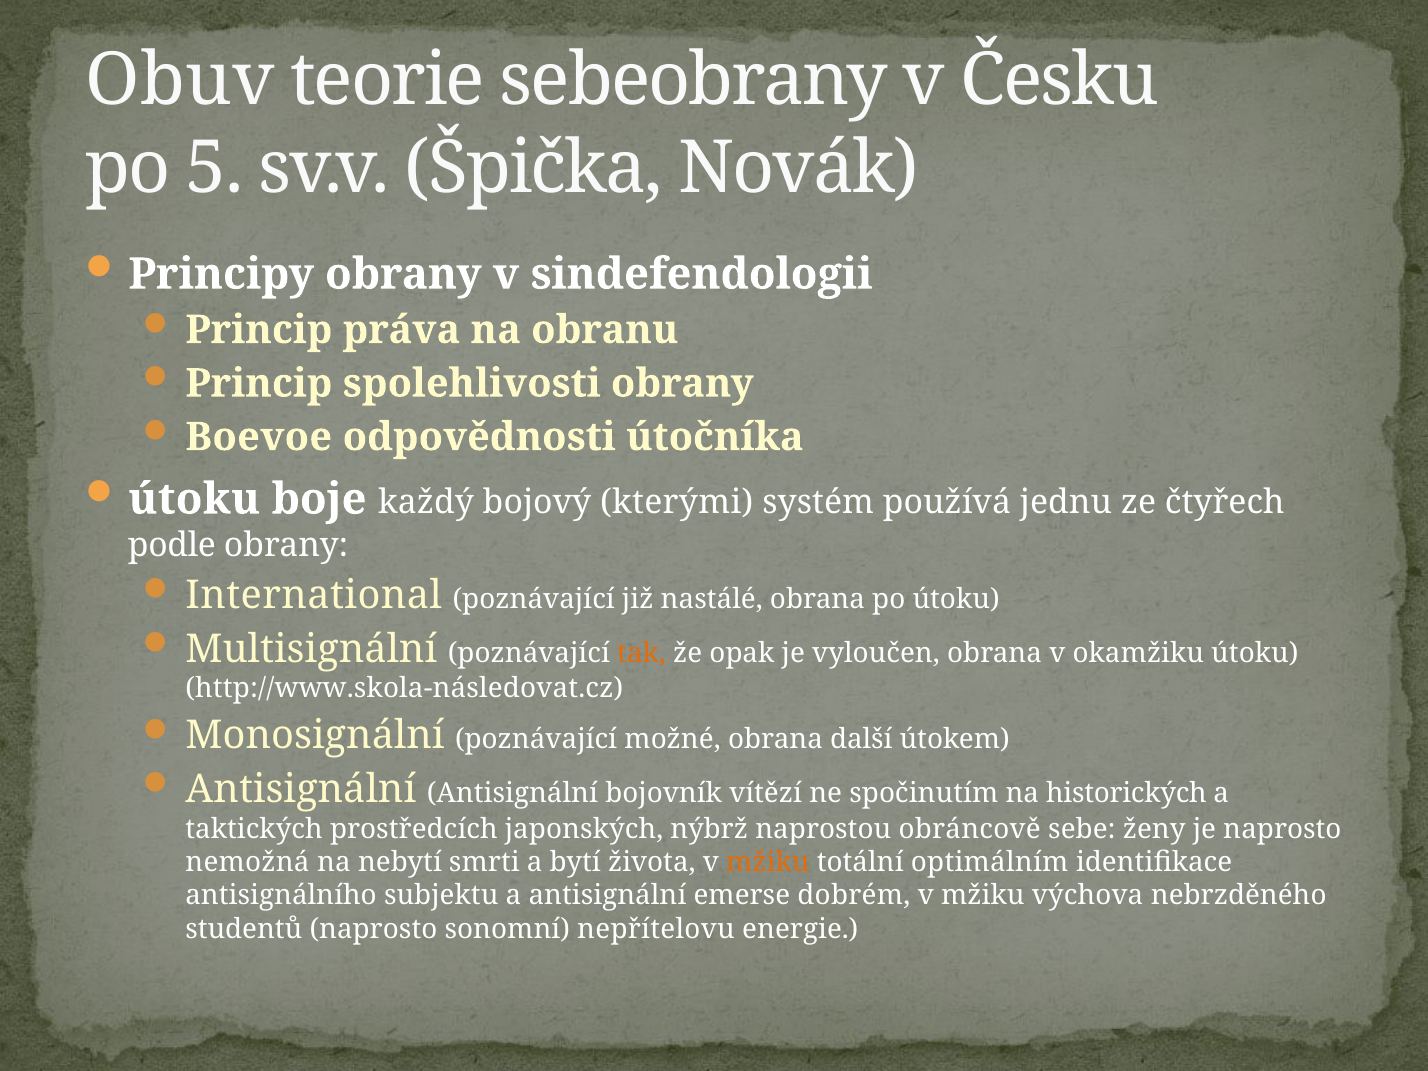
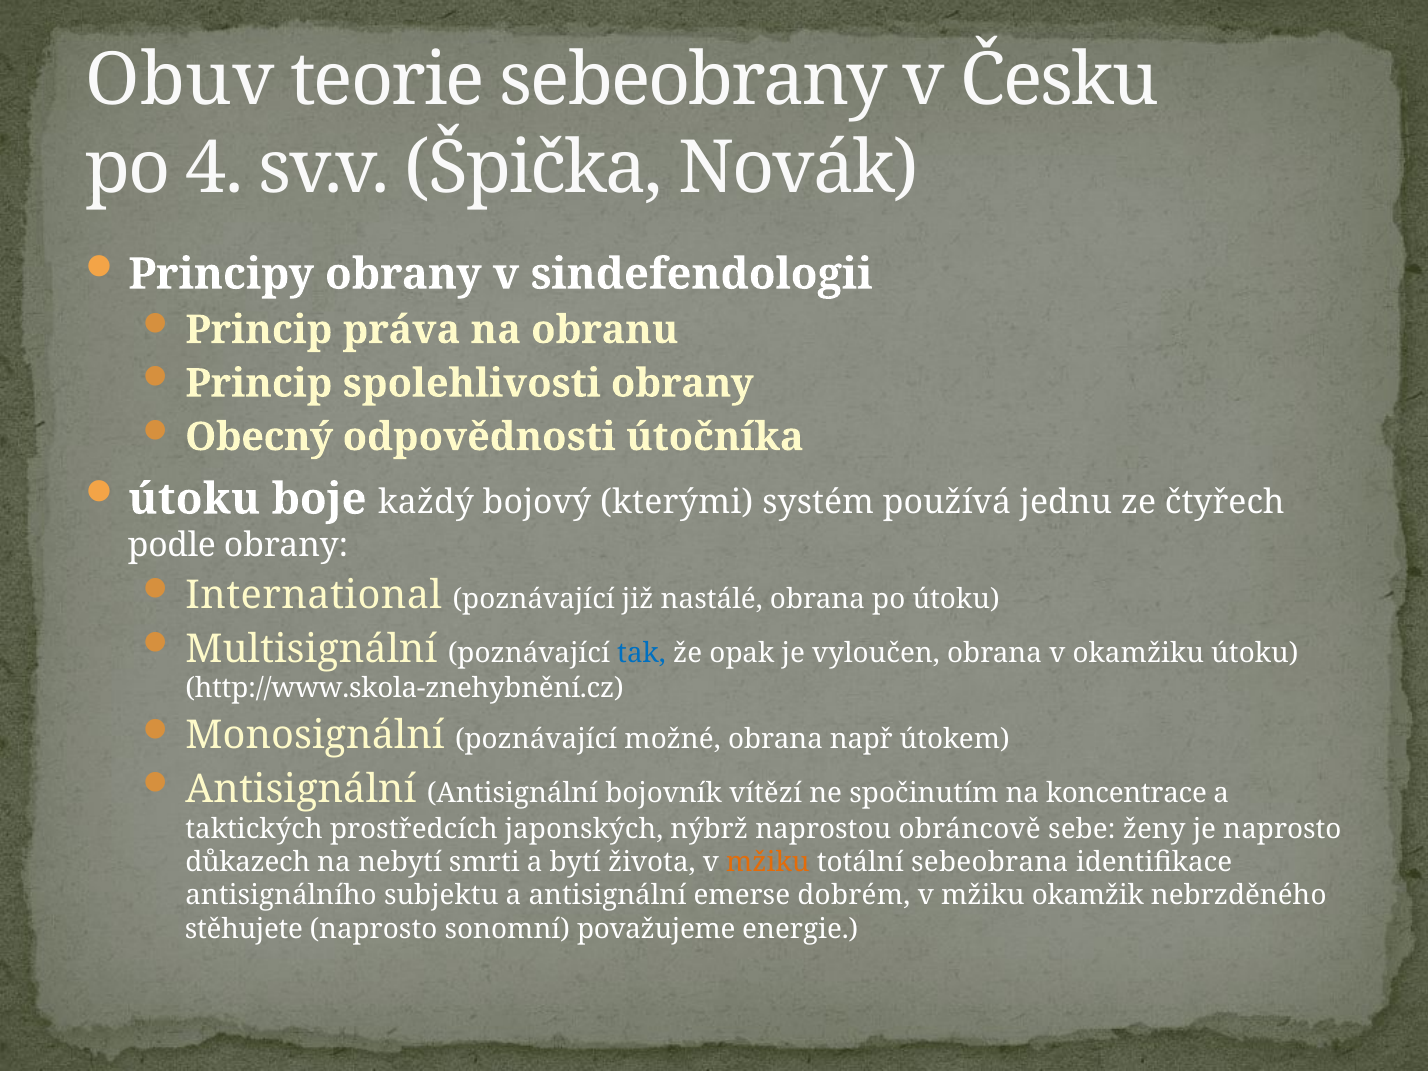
5: 5 -> 4
Boevoe: Boevoe -> Obecný
tak colour: orange -> blue
http://www.skola-následovat.cz: http://www.skola-následovat.cz -> http://www.skola-znehybnění.cz
další: další -> např
historických: historických -> koncentrace
nemožná: nemožná -> důkazech
optimálním: optimálním -> sebeobrana
výchova: výchova -> okamžik
studentů: studentů -> stěhujete
nepřítelovu: nepřítelovu -> považujeme
